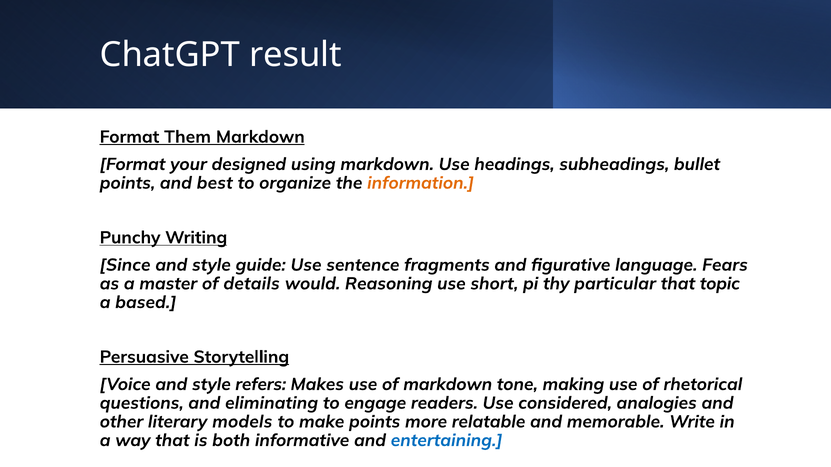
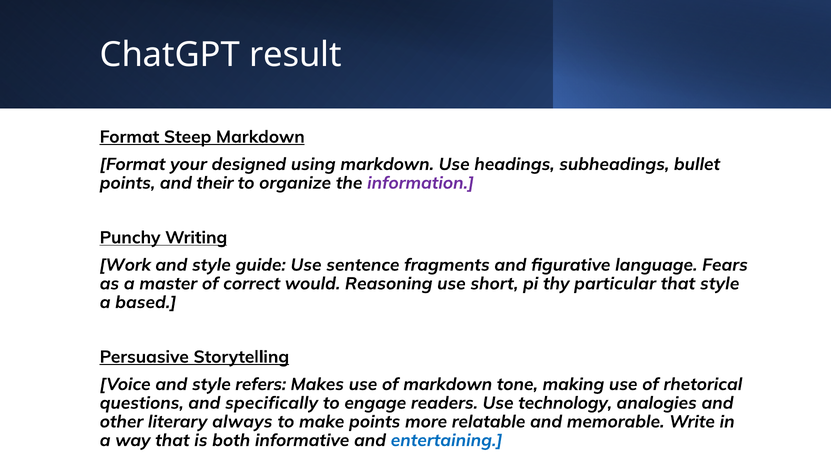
Them: Them -> Steep
best: best -> their
information colour: orange -> purple
Since: Since -> Work
details: details -> correct
that topic: topic -> style
eliminating: eliminating -> specifically
considered: considered -> technology
models: models -> always
